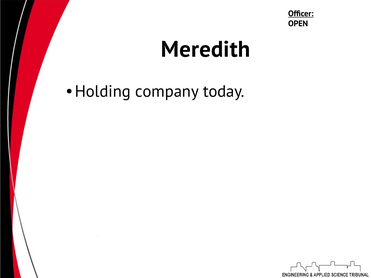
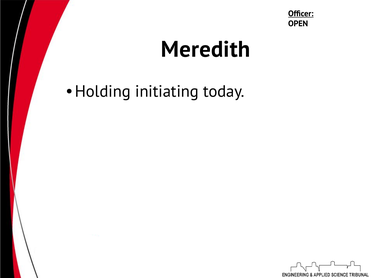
company: company -> initiating
